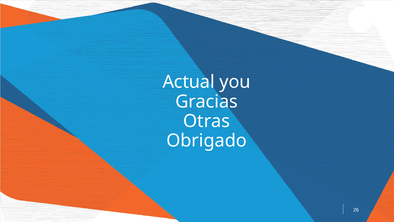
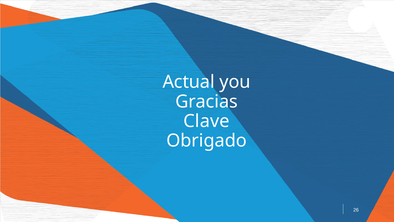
Otras: Otras -> Clave
